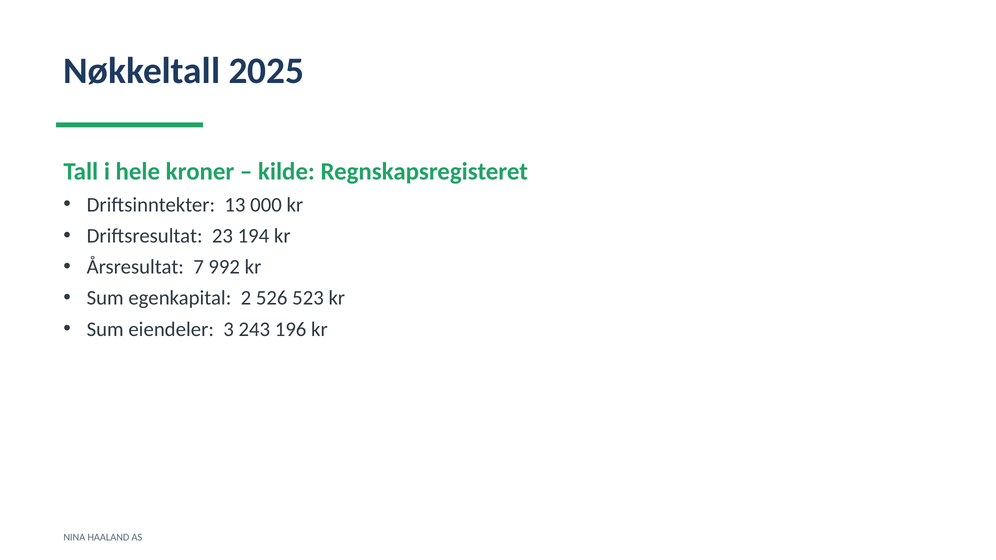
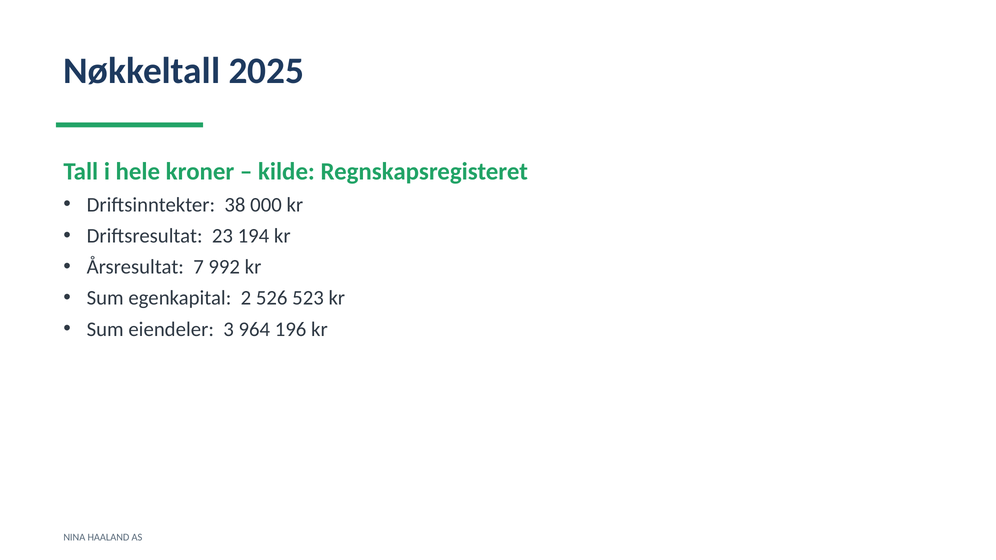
13: 13 -> 38
243: 243 -> 964
